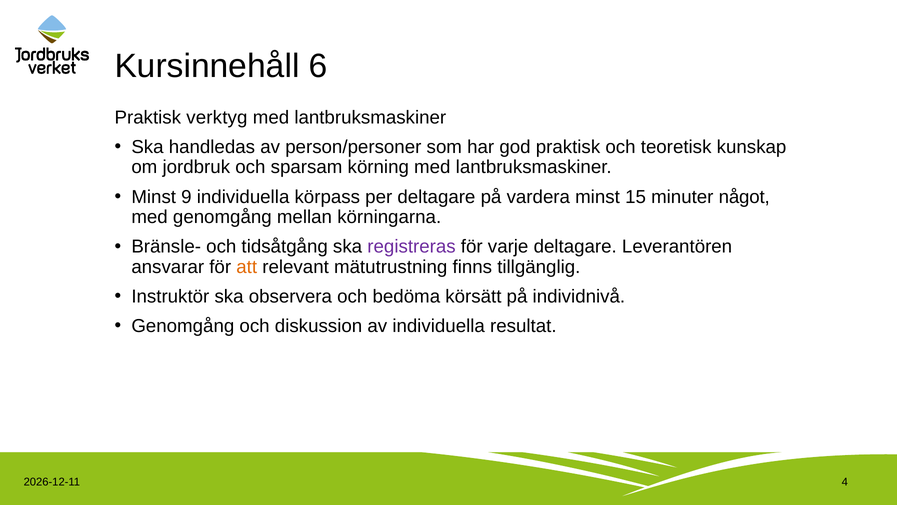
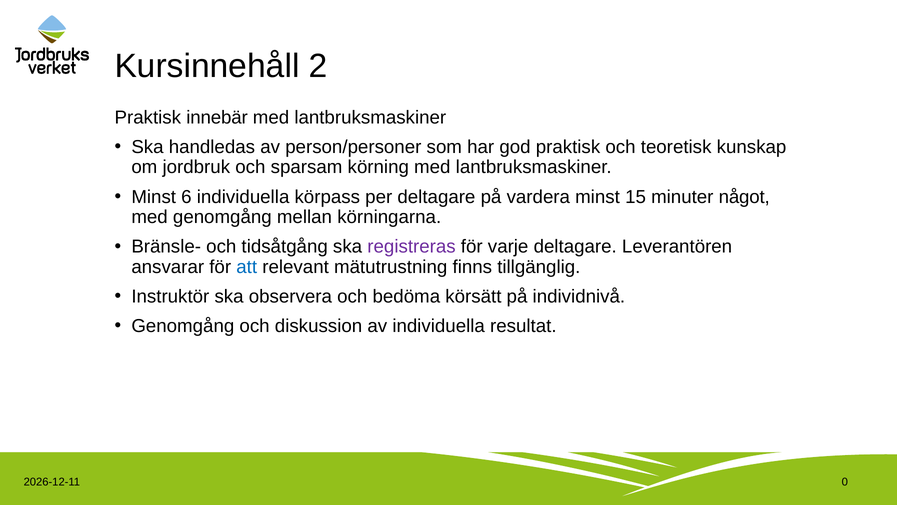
6: 6 -> 2
verktyg: verktyg -> innebär
9: 9 -> 6
att colour: orange -> blue
4: 4 -> 0
